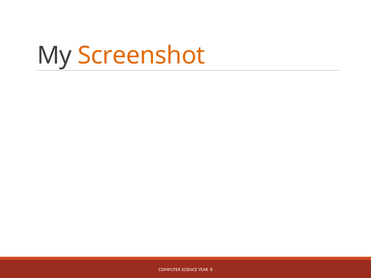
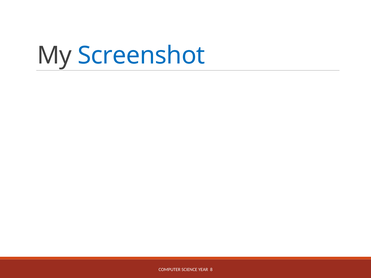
Screenshot colour: orange -> blue
